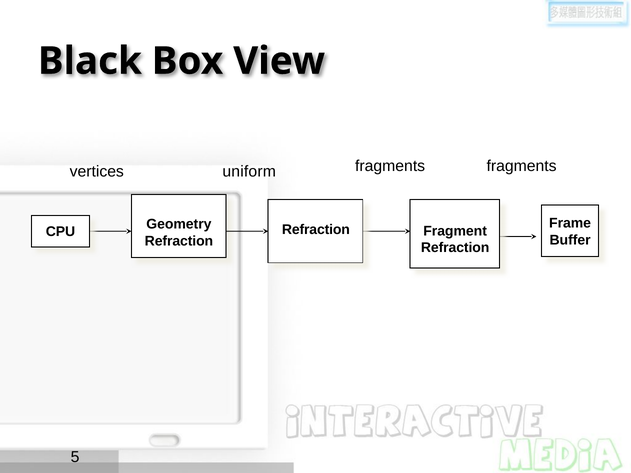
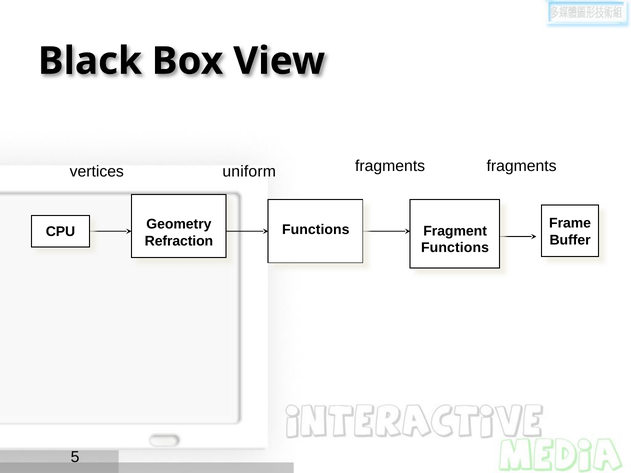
Refraction at (316, 230): Refraction -> Functions
Refraction at (455, 248): Refraction -> Functions
